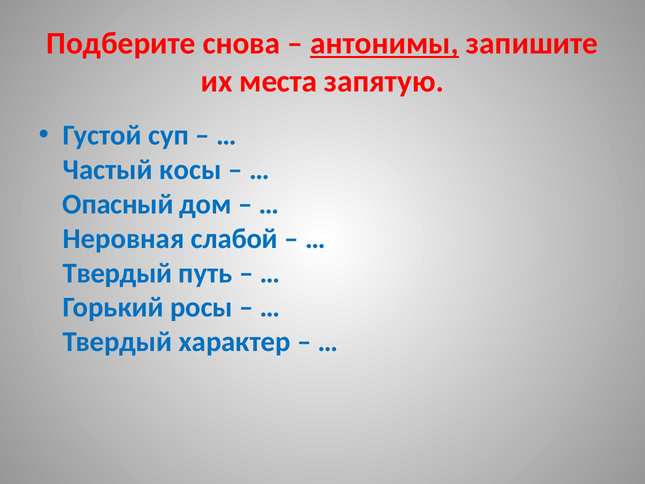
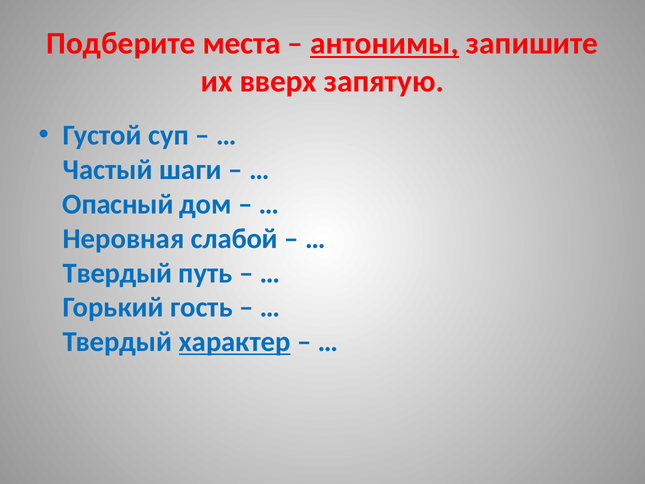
снова: снова -> места
места: места -> вверх
косы: косы -> шаги
росы: росы -> гость
характер underline: none -> present
